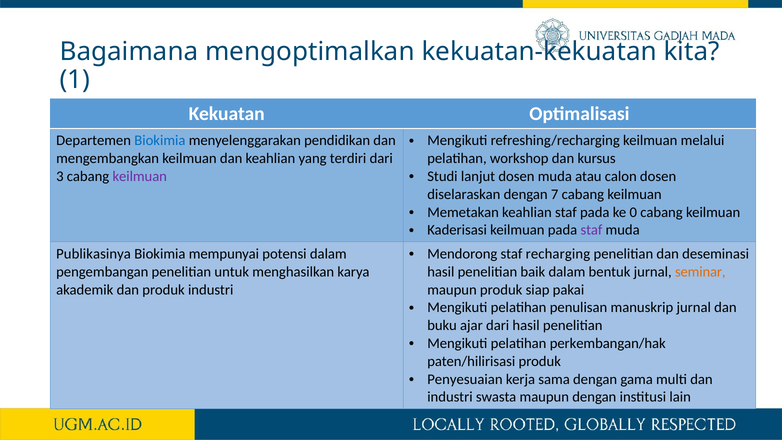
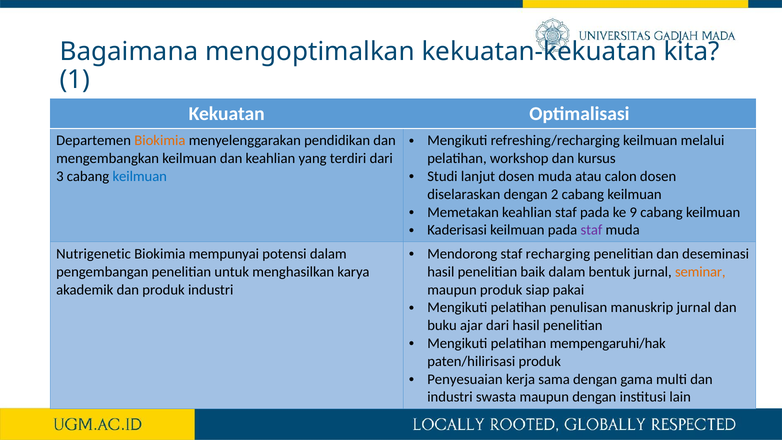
Biokimia at (160, 141) colour: blue -> orange
keilmuan at (140, 176) colour: purple -> blue
7: 7 -> 2
0: 0 -> 9
Publikasinya: Publikasinya -> Nutrigenetic
perkembangan/hak: perkembangan/hak -> mempengaruhi/hak
